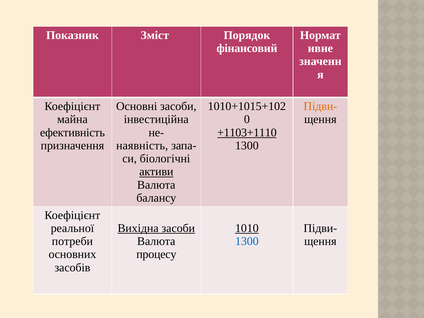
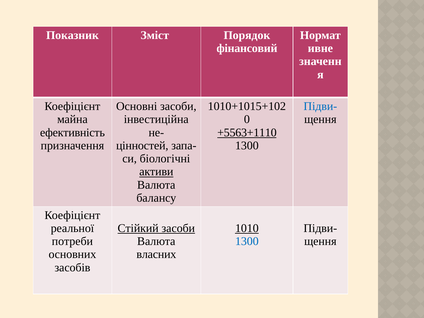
Підви- at (320, 106) colour: orange -> blue
+1103+1110: +1103+1110 -> +5563+1110
наявність: наявність -> цінностей
Вихідна: Вихідна -> Стійкий
процесу: процесу -> власних
